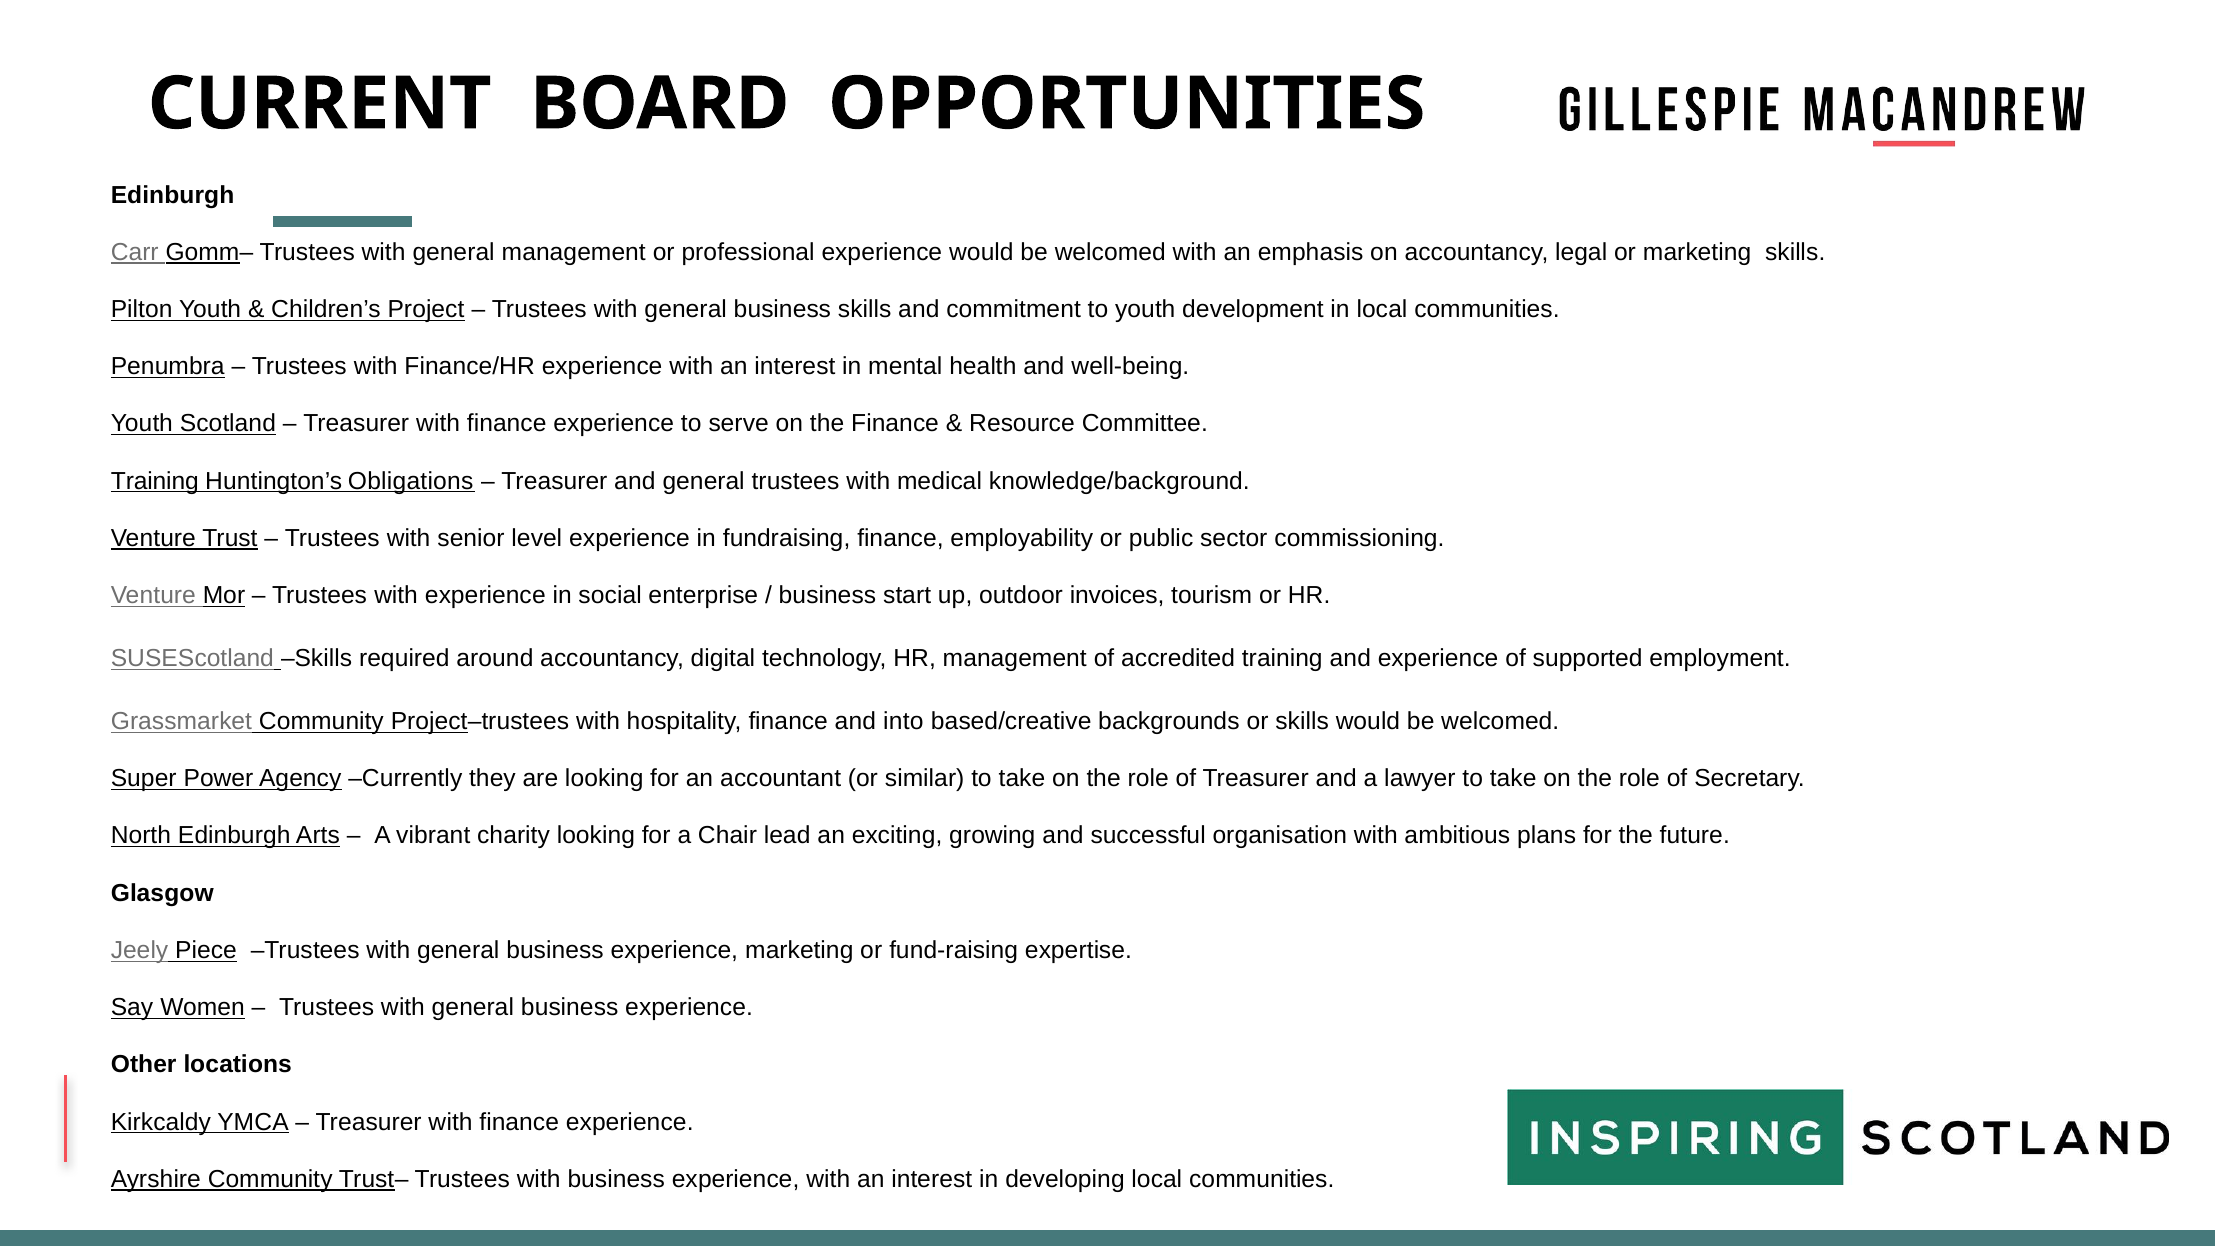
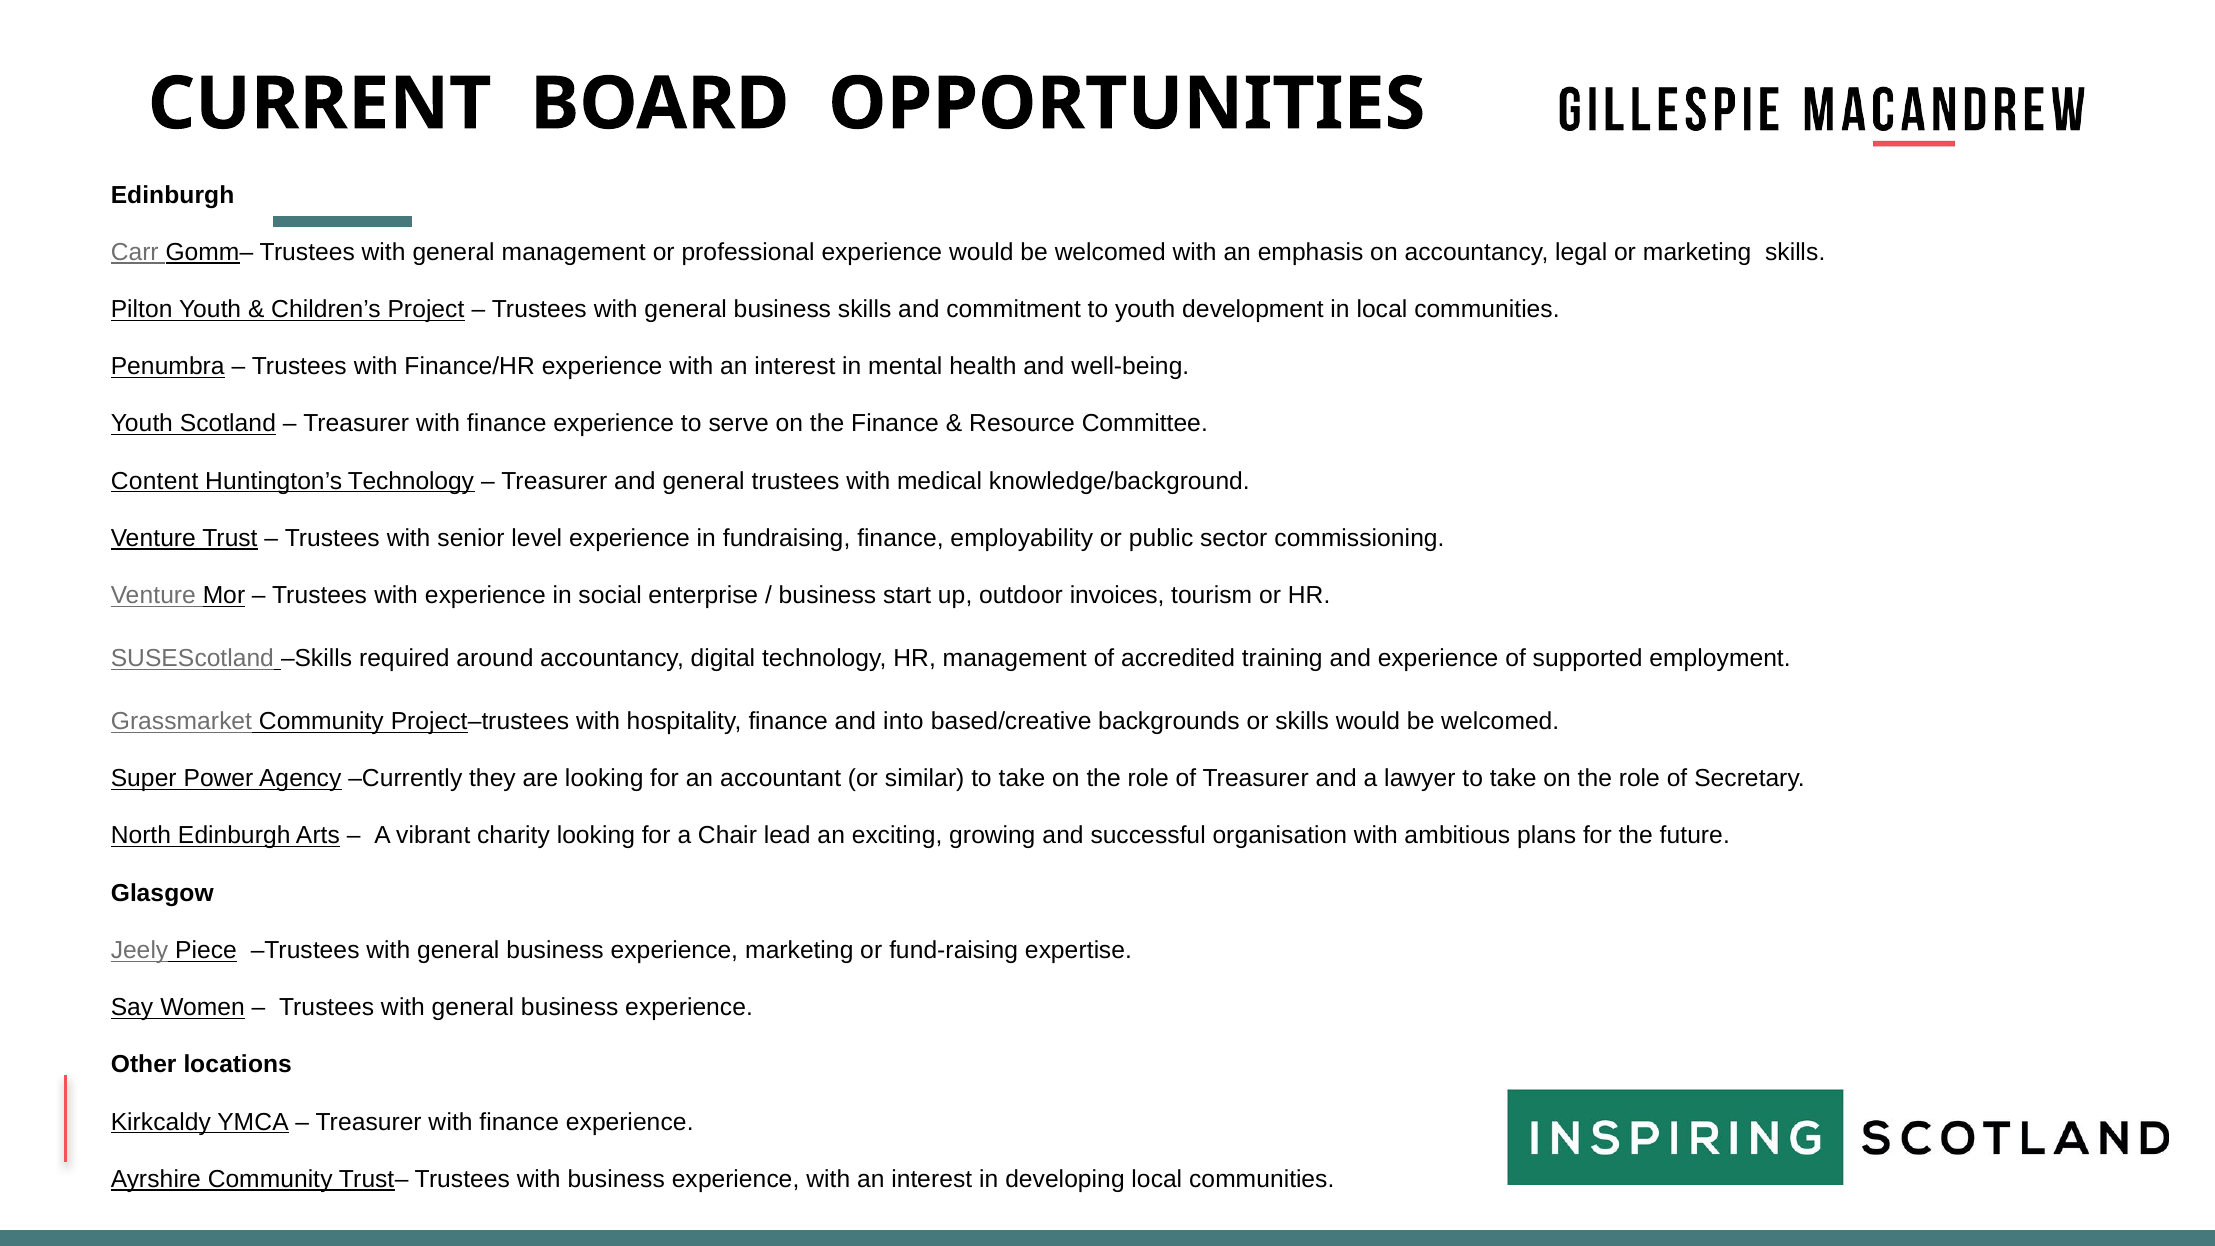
Training at (155, 481): Training -> Content
Huntington’s Obligations: Obligations -> Technology
